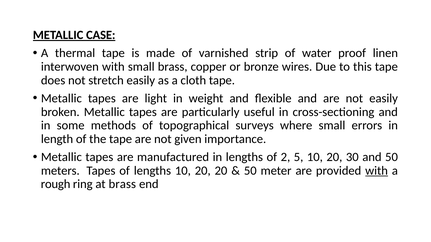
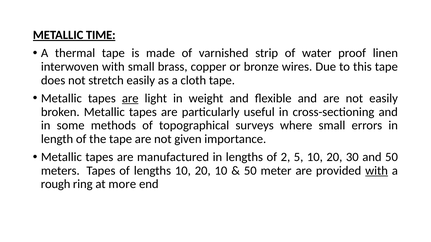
CASE: CASE -> TIME
are at (130, 99) underline: none -> present
20 20: 20 -> 10
at brass: brass -> more
